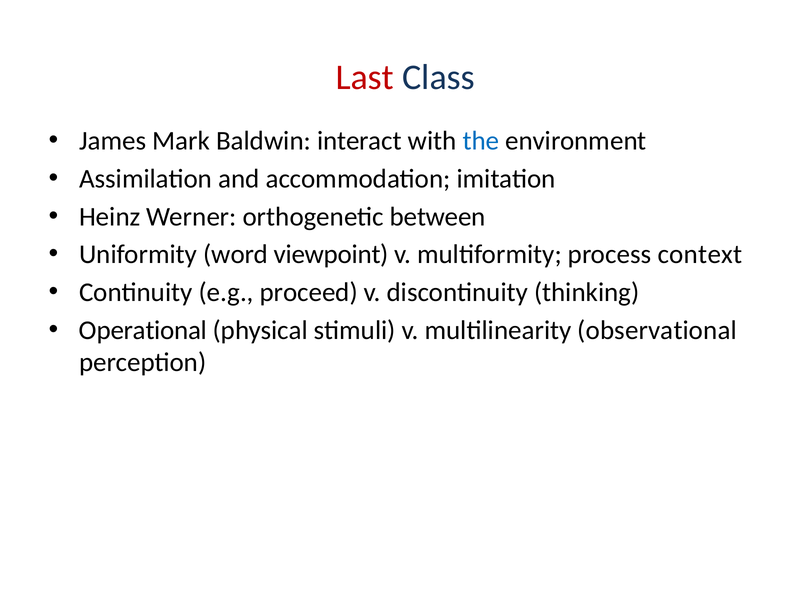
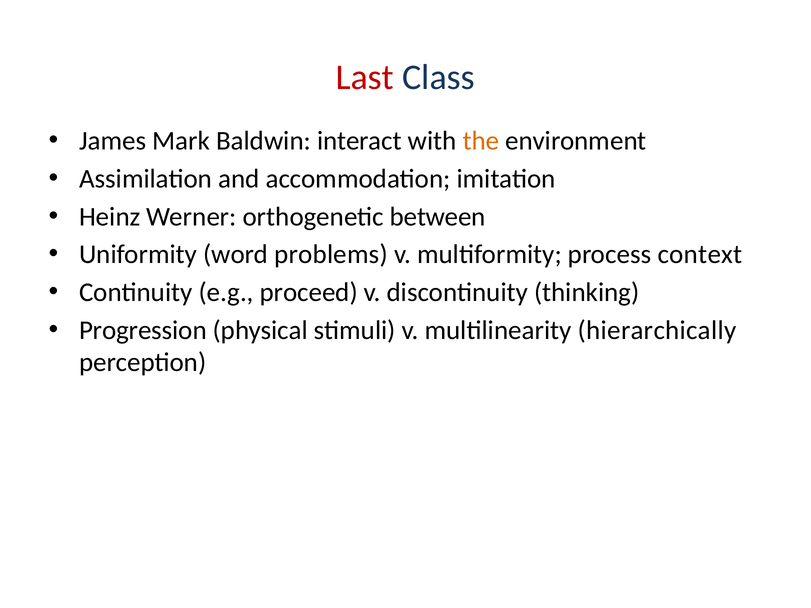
the colour: blue -> orange
viewpoint: viewpoint -> problems
Operational: Operational -> Progression
observational: observational -> hierarchically
